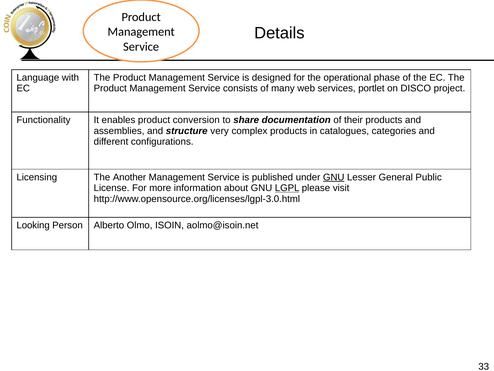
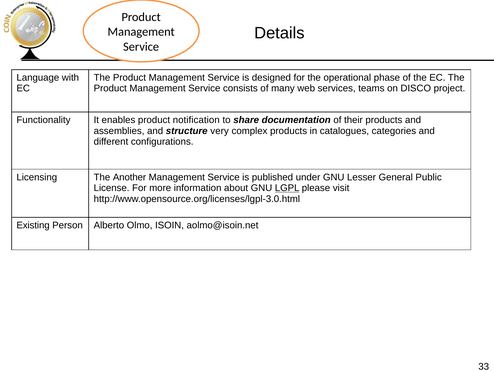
portlet: portlet -> teams
conversion: conversion -> notification
GNU at (334, 177) underline: present -> none
Looking: Looking -> Existing
